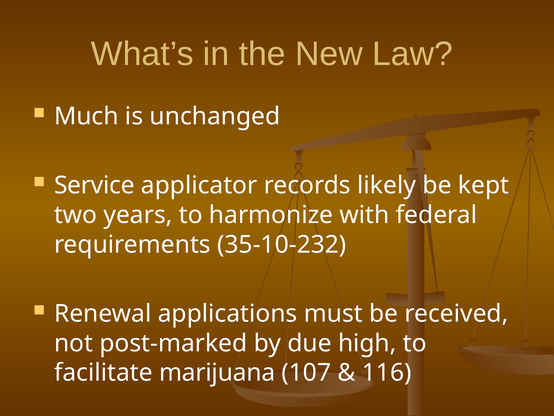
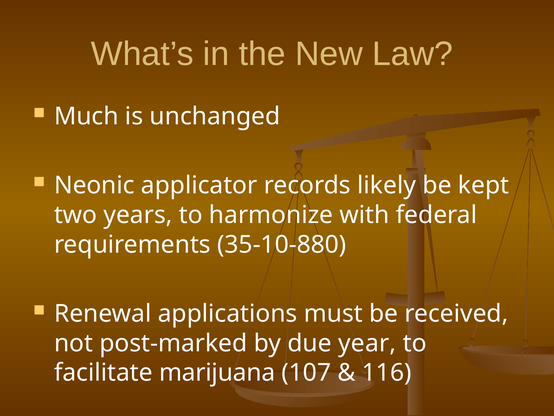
Service: Service -> Neonic
35-10-232: 35-10-232 -> 35-10-880
high: high -> year
